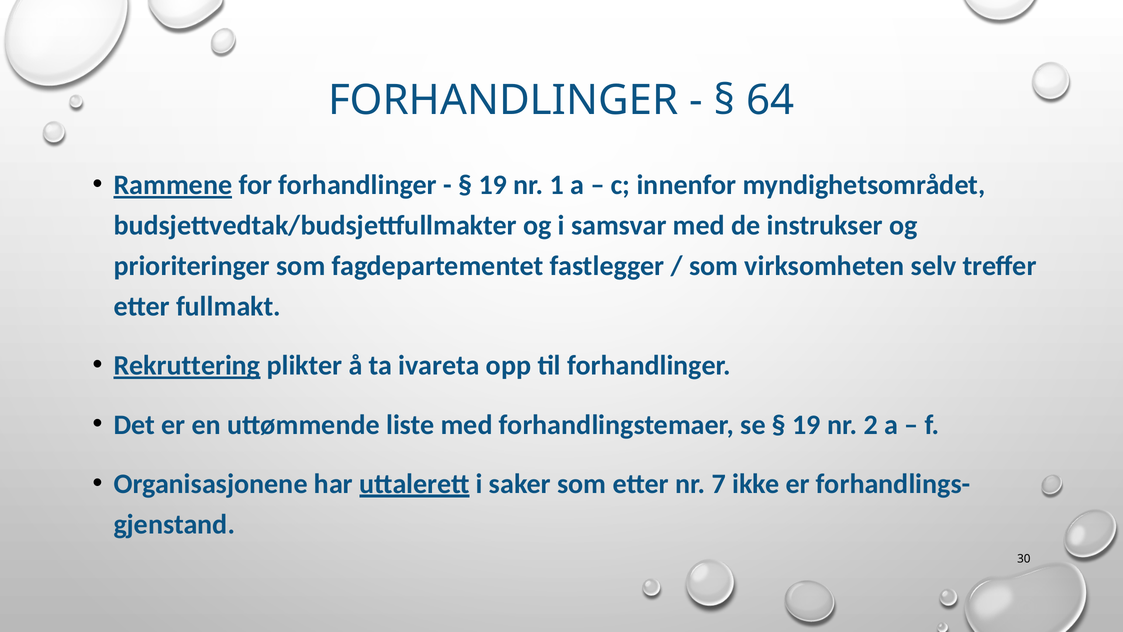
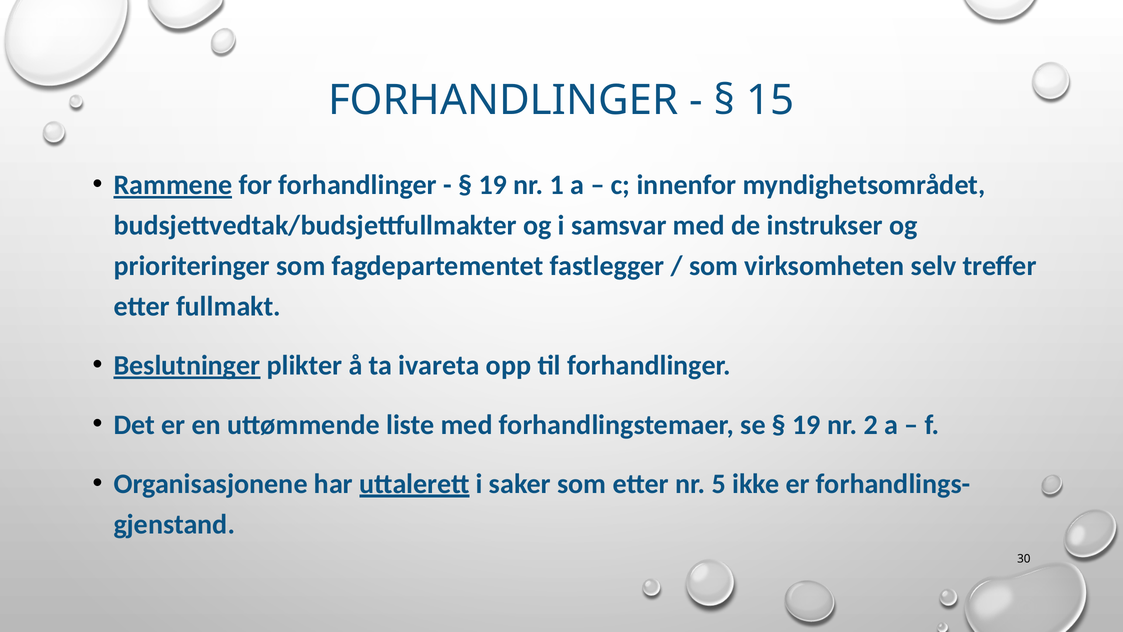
64: 64 -> 15
Rekruttering: Rekruttering -> Beslutninger
7: 7 -> 5
